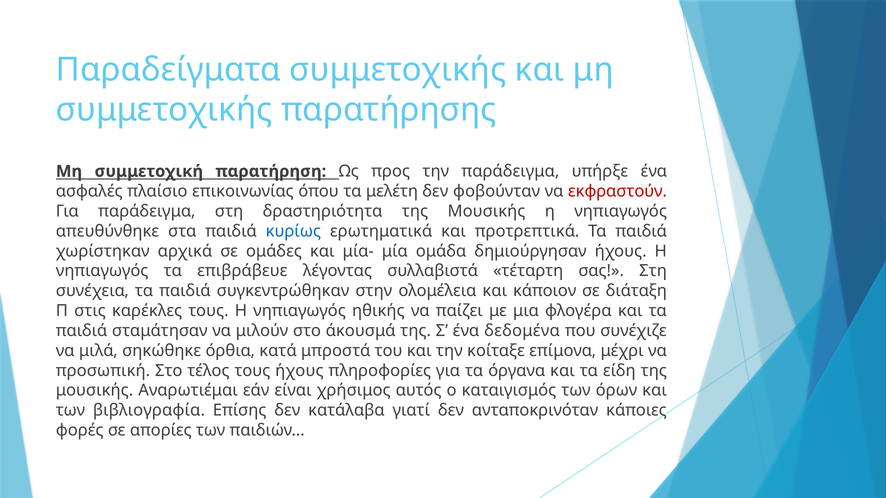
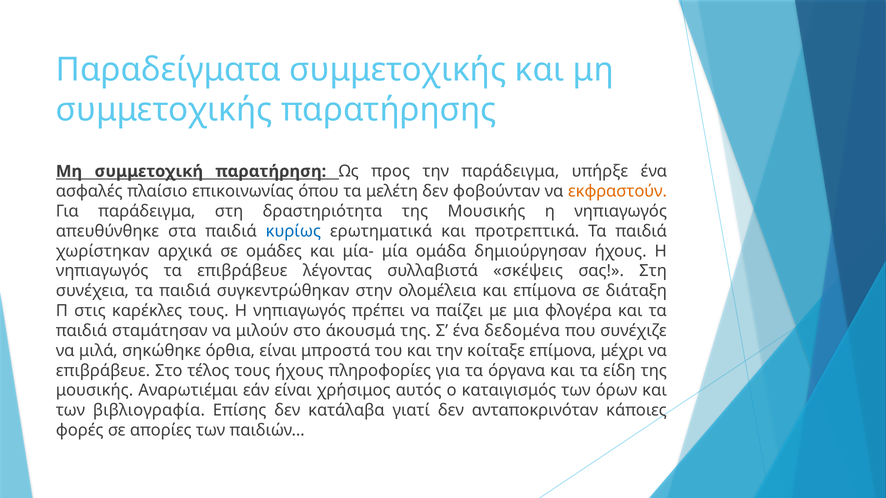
εκφραστούν colour: red -> orange
τέταρτη: τέταρτη -> σκέψεις
και κάποιον: κάποιον -> επίμονα
ηθικής: ηθικής -> πρέπει
όρθια κατά: κατά -> είναι
προσωπική at (103, 371): προσωπική -> επιβράβευε
